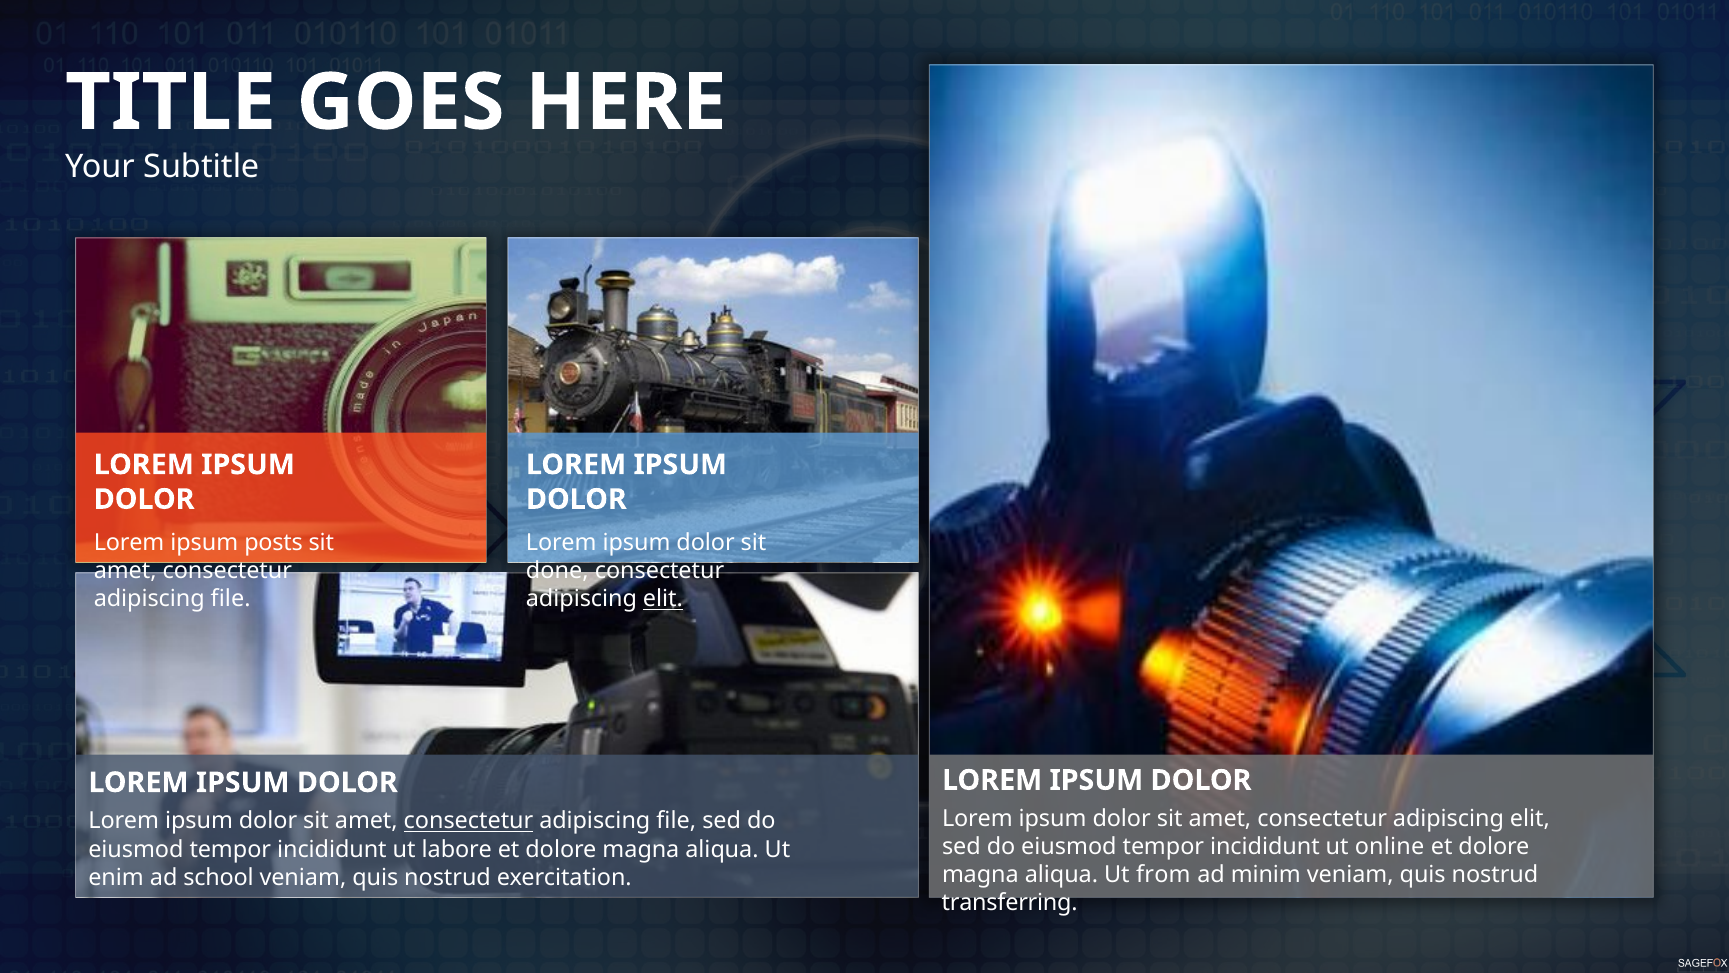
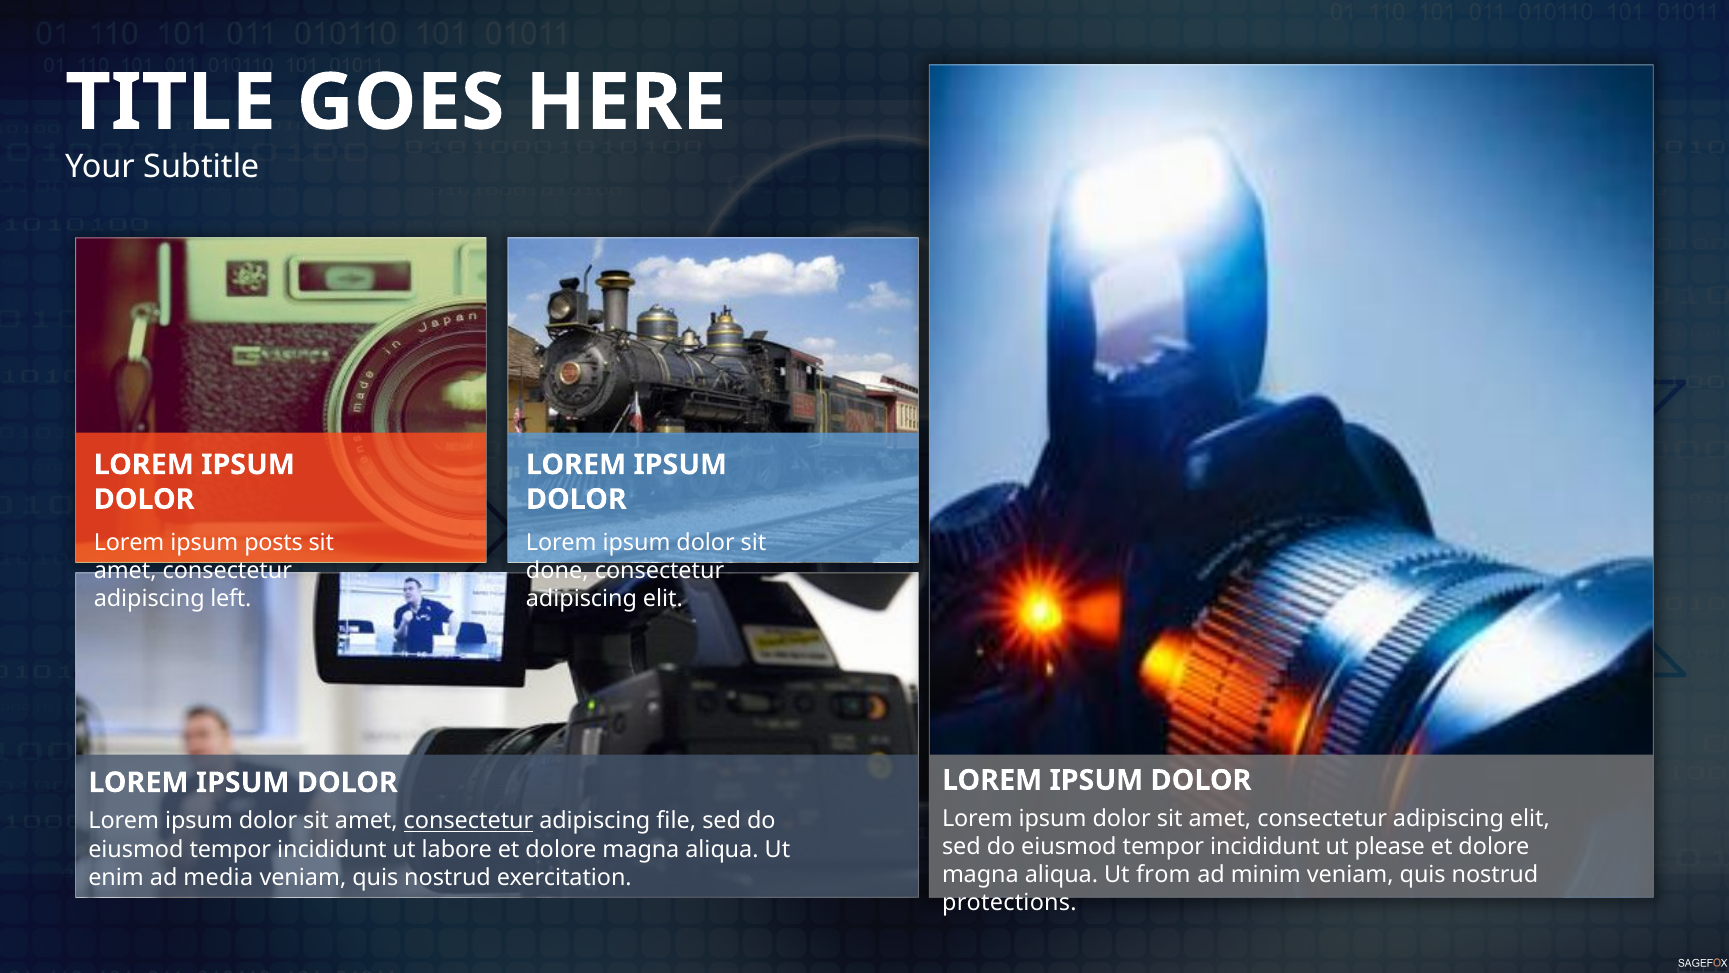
file at (231, 599): file -> left
elit at (663, 599) underline: present -> none
online: online -> please
school: school -> media
transferring: transferring -> protections
